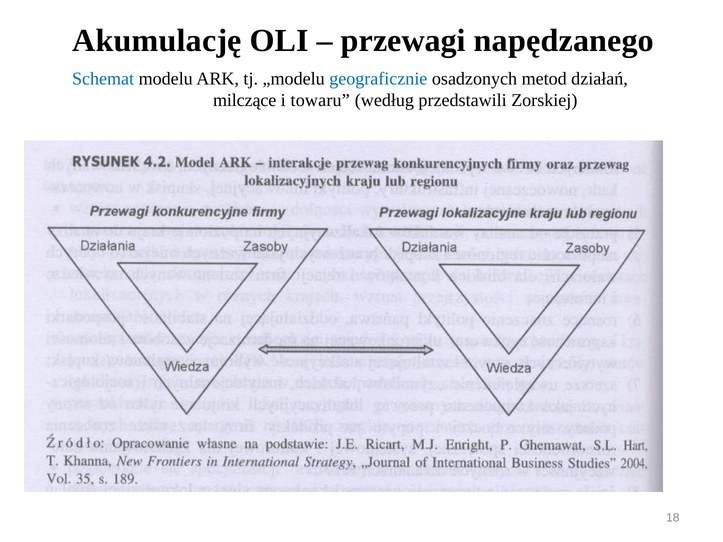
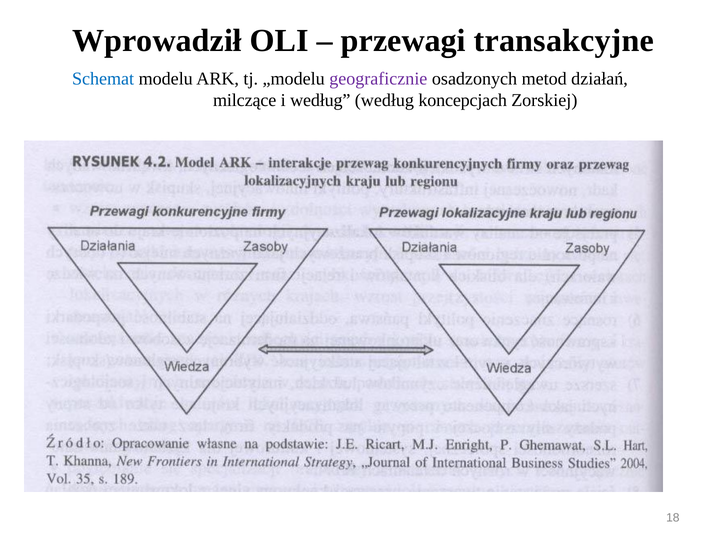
Akumulację: Akumulację -> Wprowadził
napędzanego: napędzanego -> transakcyjne
geograficznie colour: blue -> purple
i towaru: towaru -> według
przedstawili: przedstawili -> koncepcjach
